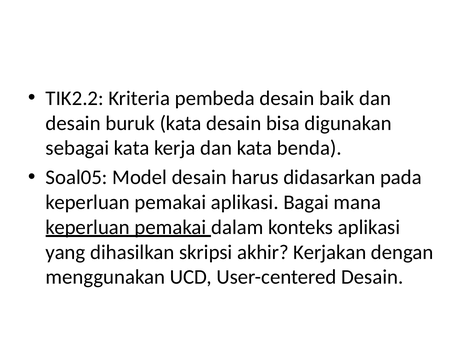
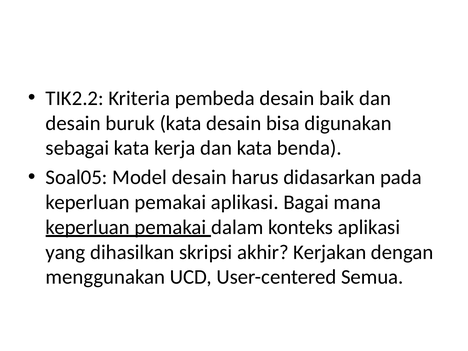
User-centered Desain: Desain -> Semua
